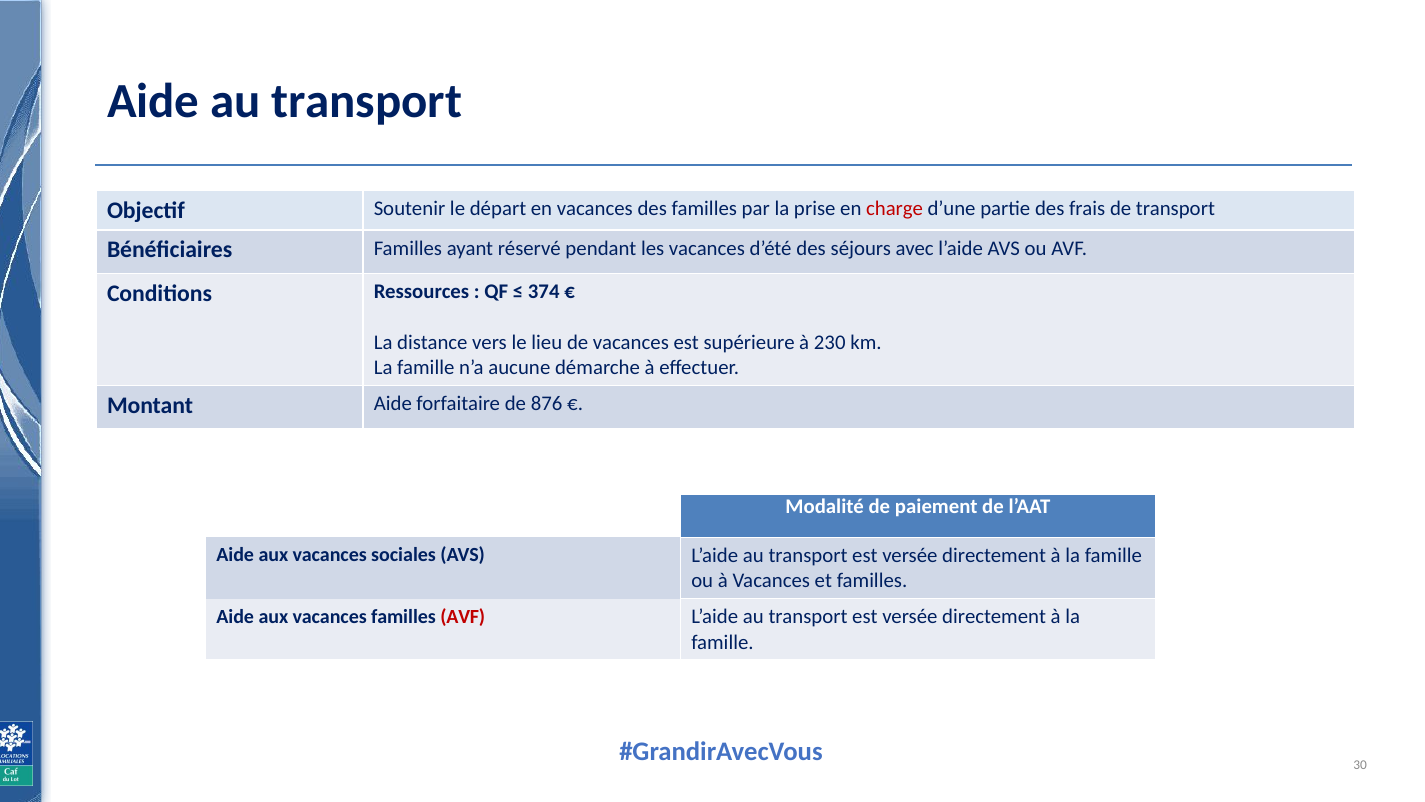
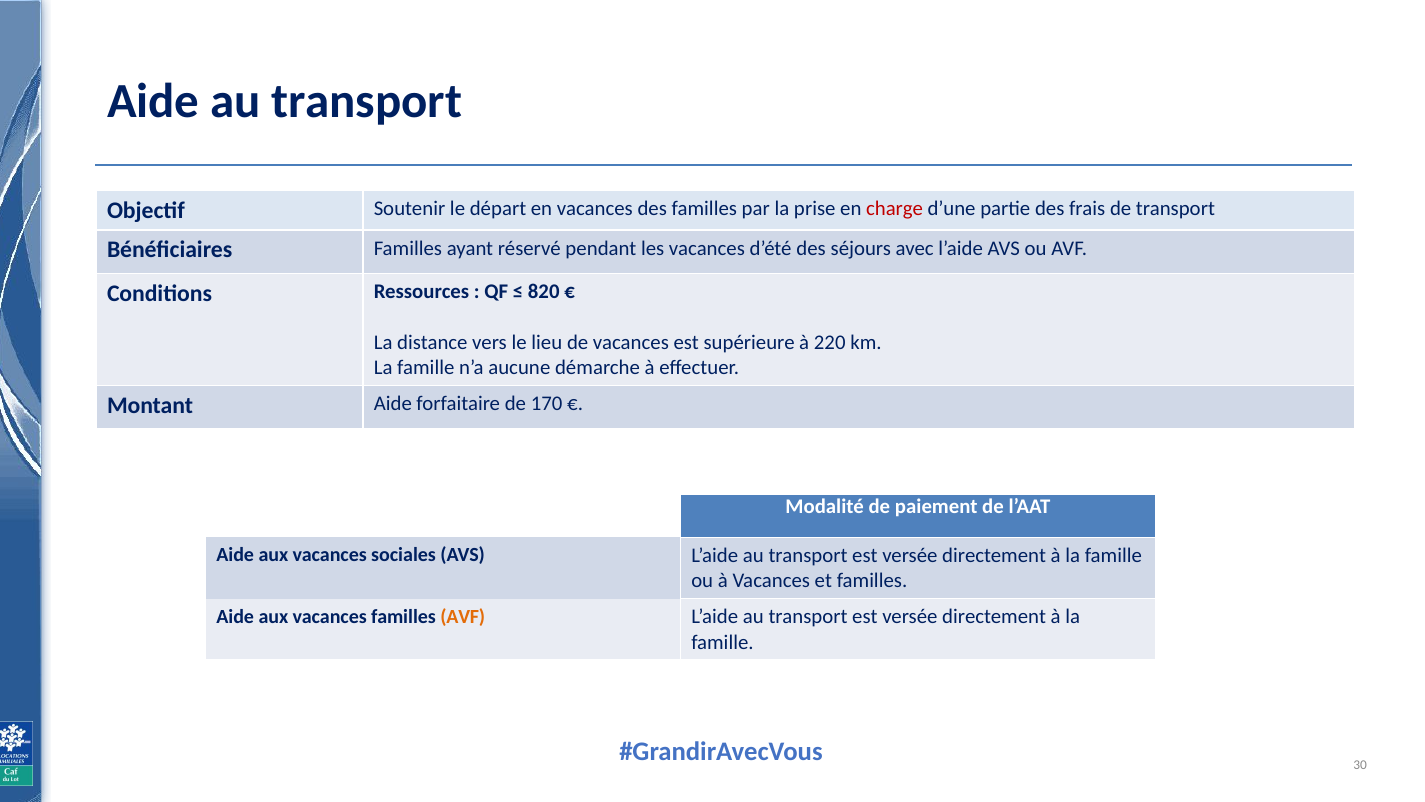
374: 374 -> 820
230: 230 -> 220
876: 876 -> 170
AVF at (463, 616) colour: red -> orange
